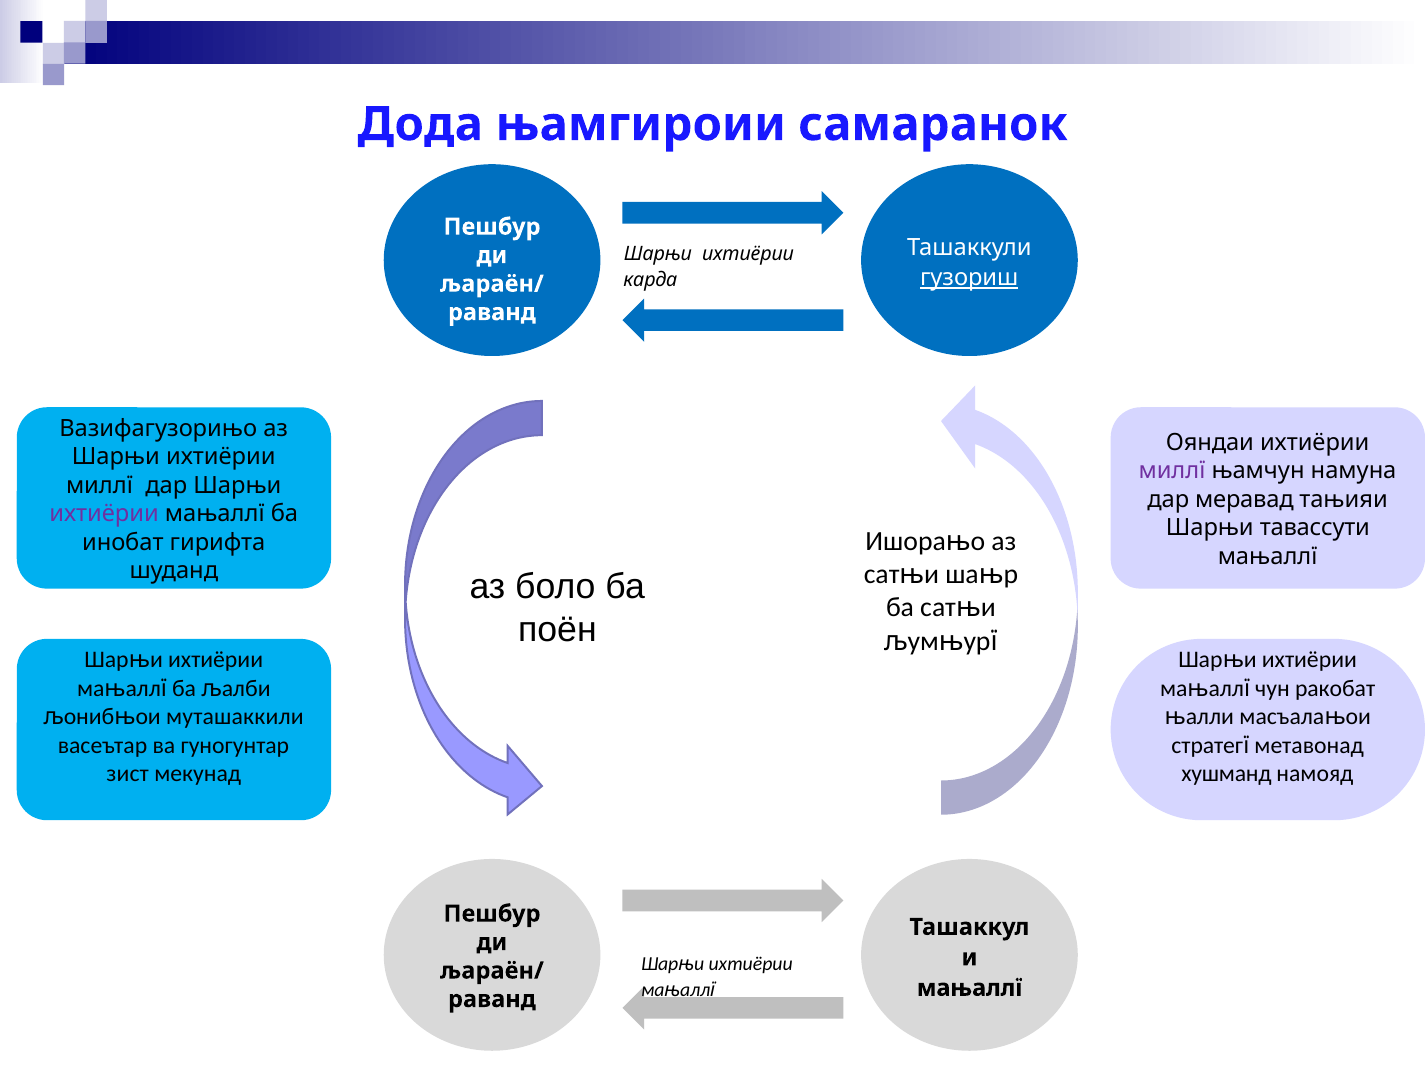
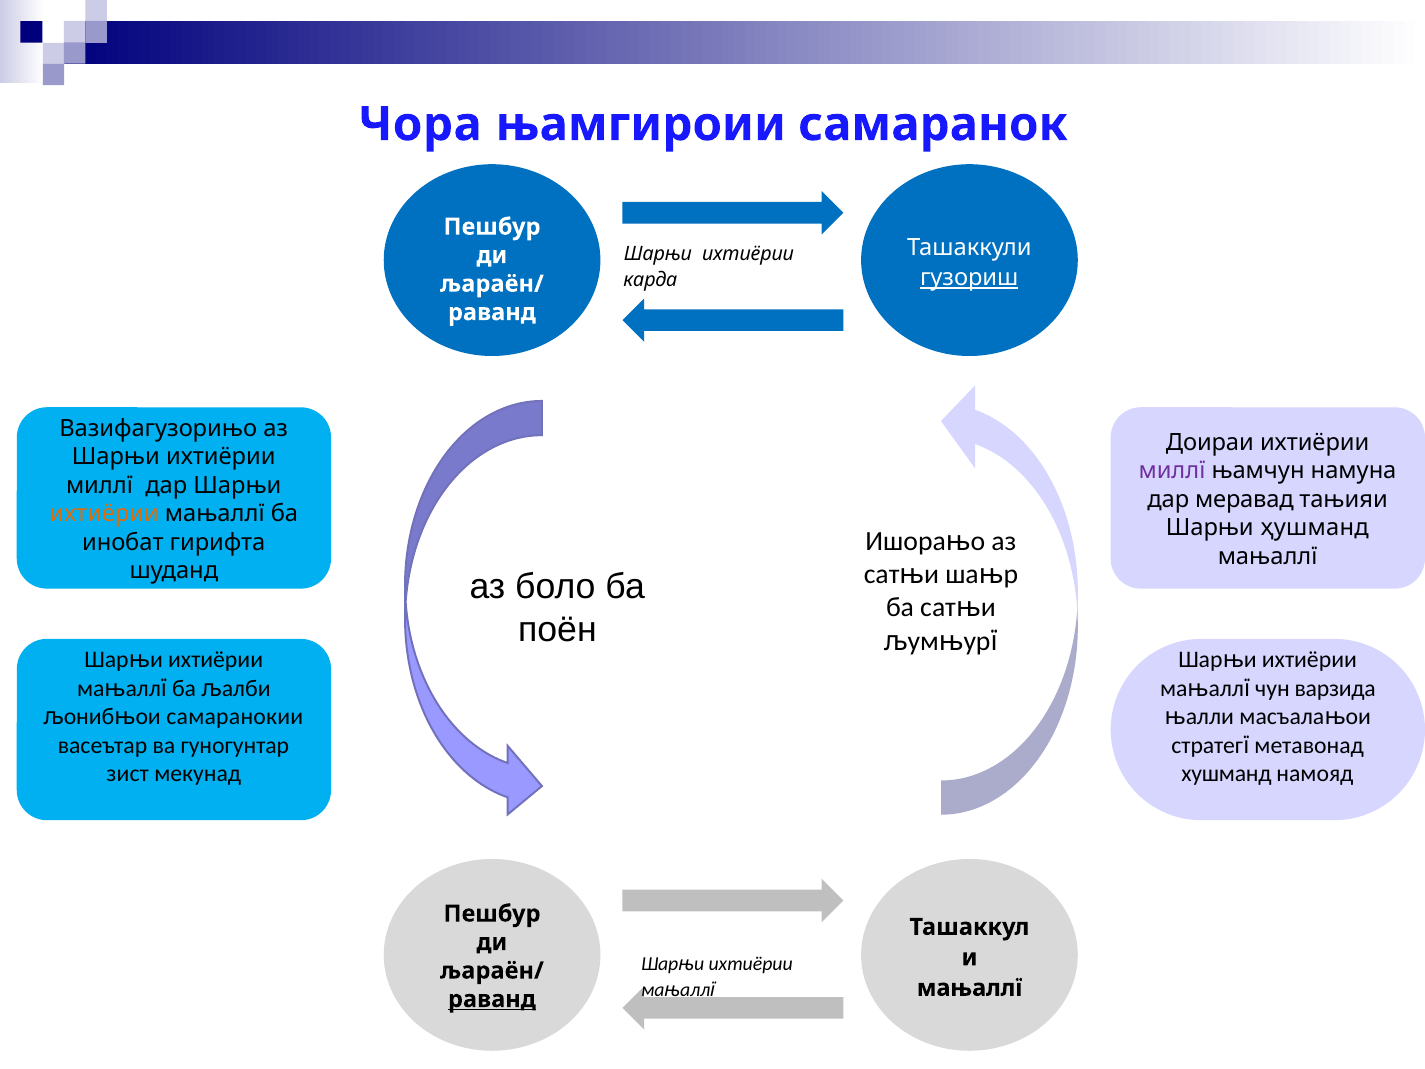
Дода: Дода -> Чора
Ояндаи: Ояндаи -> Доираи
ихтиёрии at (104, 514) colour: purple -> orange
тавассути: тавассути -> ҳушманд
ракобат: ракобат -> варзида
муташаккили: муташаккили -> самаранокии
раванд at (492, 999) underline: none -> present
